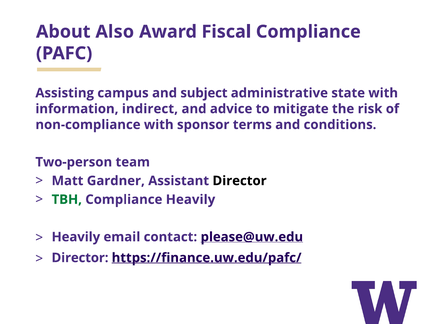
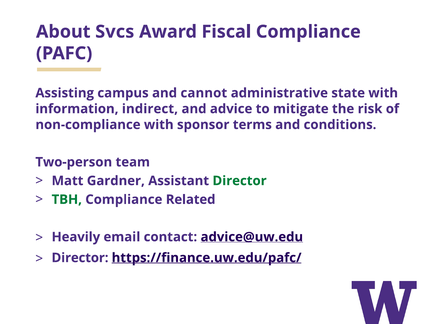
Also: Also -> Svcs
subject: subject -> cannot
Director at (240, 181) colour: black -> green
Compliance Heavily: Heavily -> Related
please@uw.edu: please@uw.edu -> advice@uw.edu
